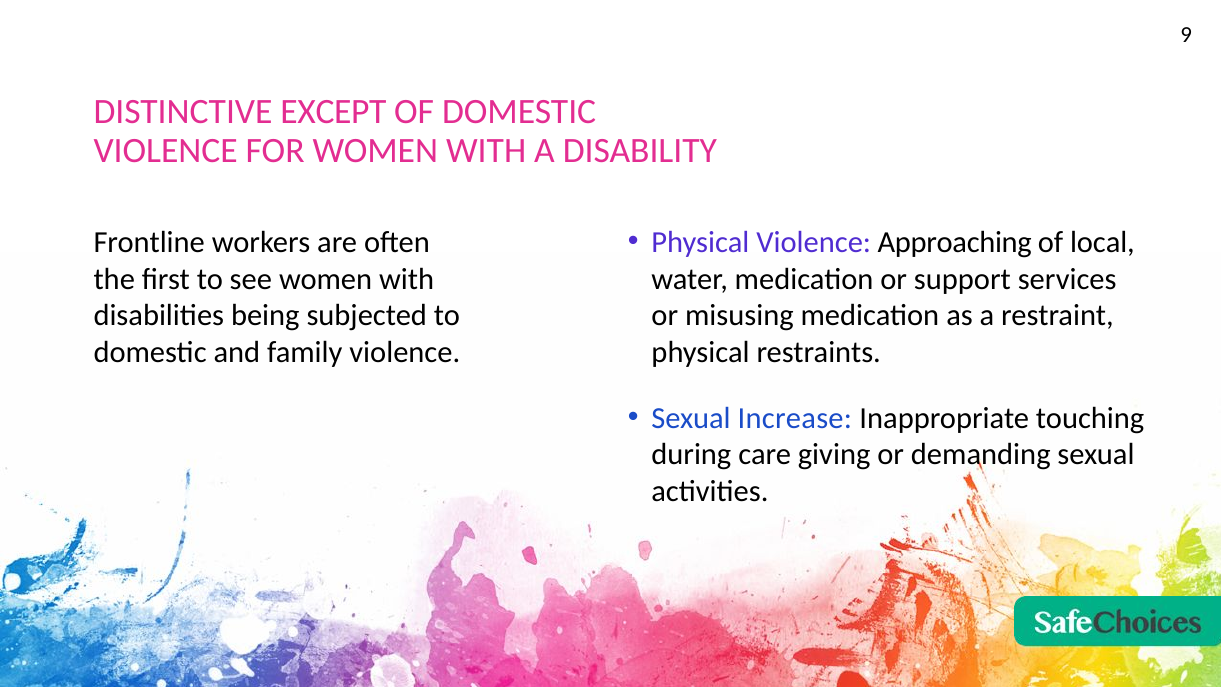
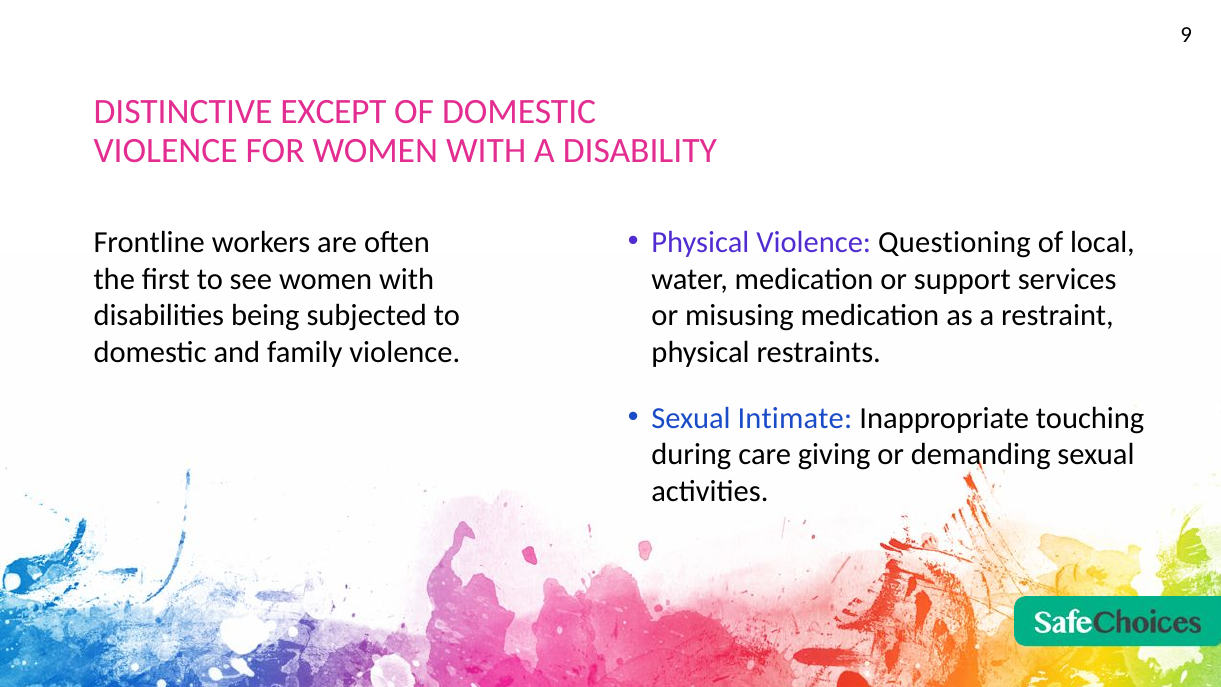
Approaching: Approaching -> Questioning
Increase: Increase -> Intimate
